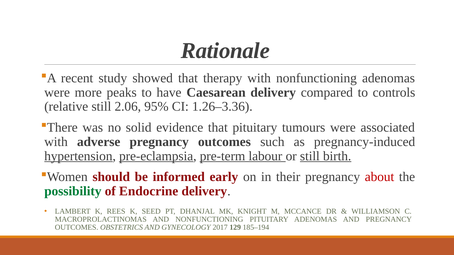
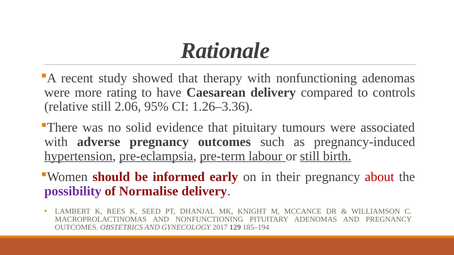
peaks: peaks -> rating
possibility colour: green -> purple
Endocrine: Endocrine -> Normalise
